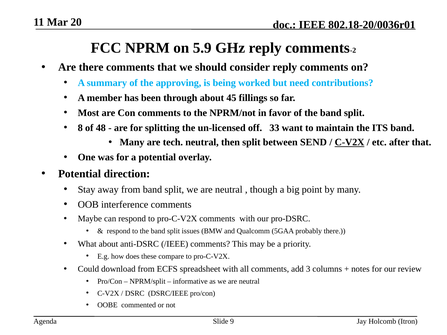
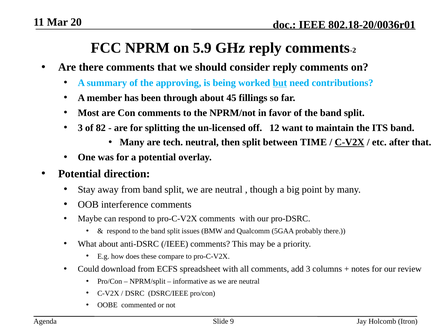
but underline: none -> present
8 at (80, 128): 8 -> 3
48: 48 -> 82
33: 33 -> 12
SEND: SEND -> TIME
